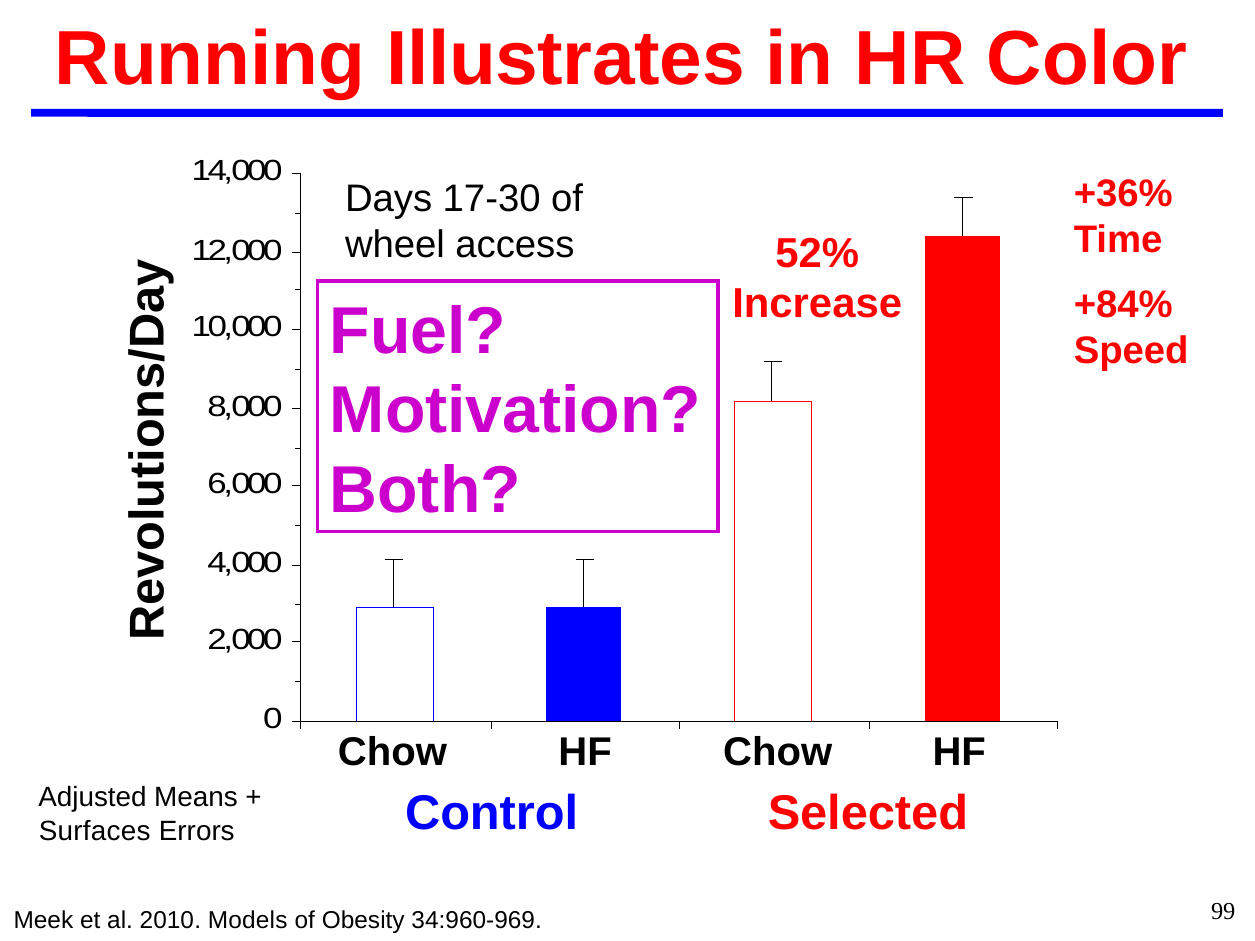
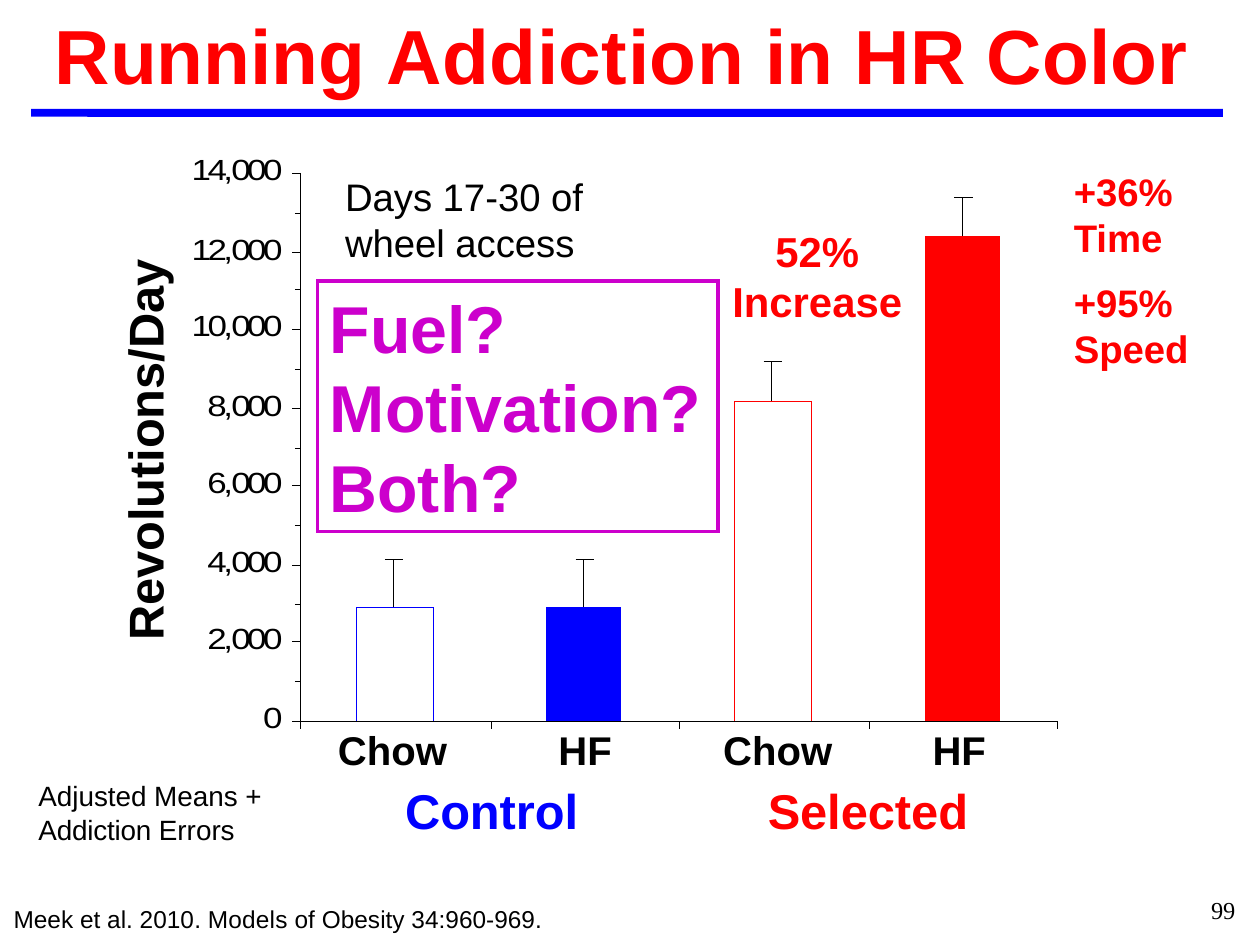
Running Illustrates: Illustrates -> Addiction
+84%: +84% -> +95%
Surfaces at (95, 831): Surfaces -> Addiction
